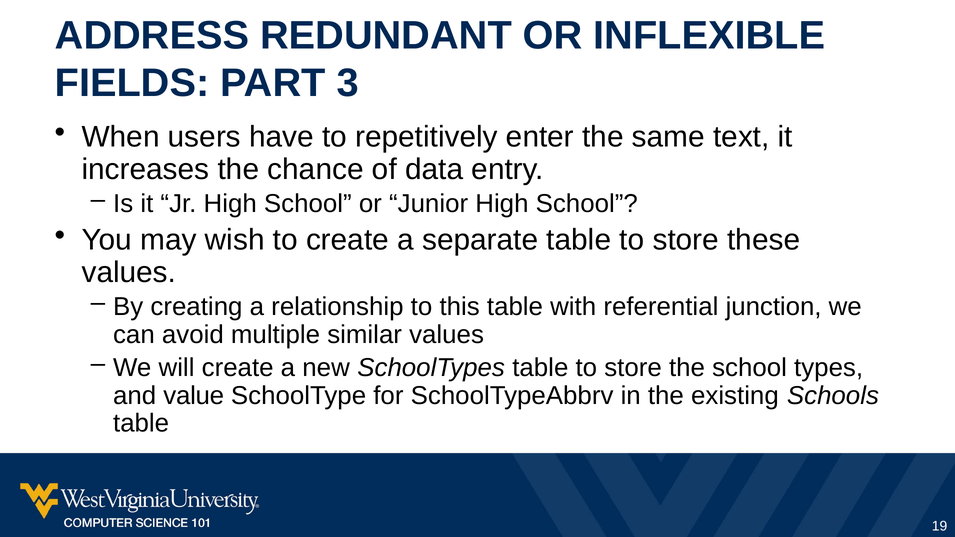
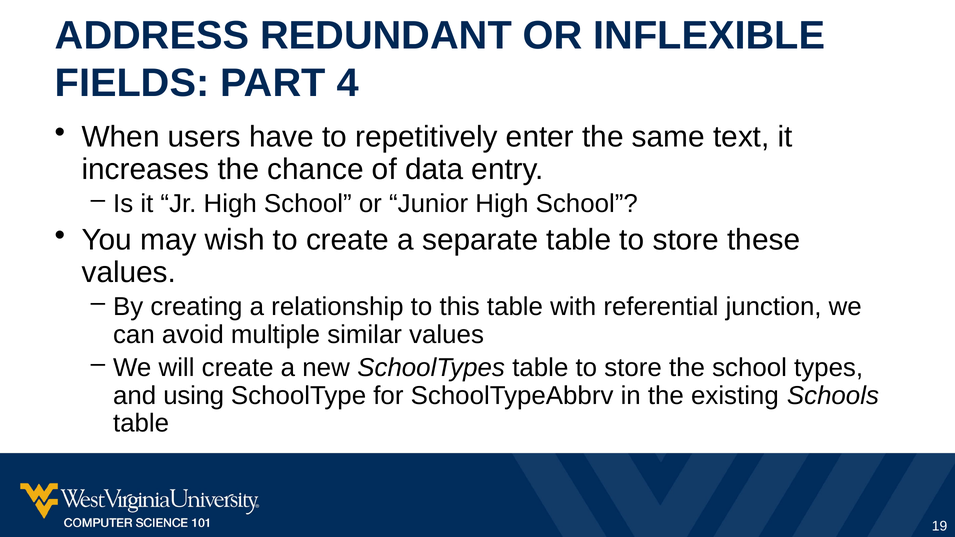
3: 3 -> 4
value: value -> using
